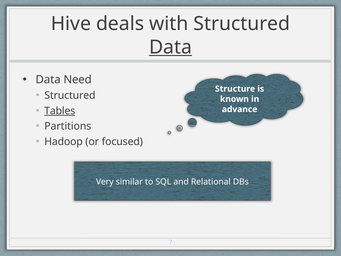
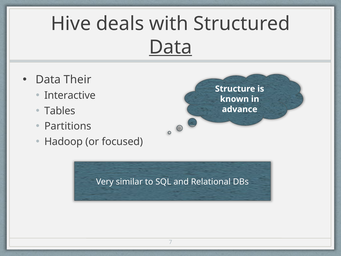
Need: Need -> Their
Structured at (70, 95): Structured -> Interactive
Tables underline: present -> none
